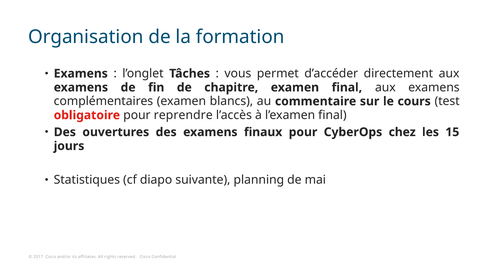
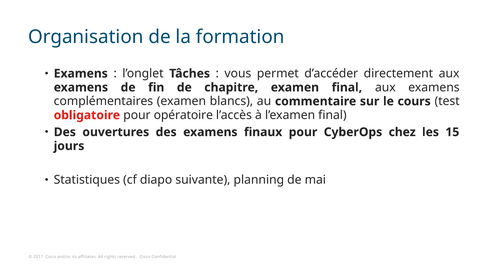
reprendre: reprendre -> opératoire
